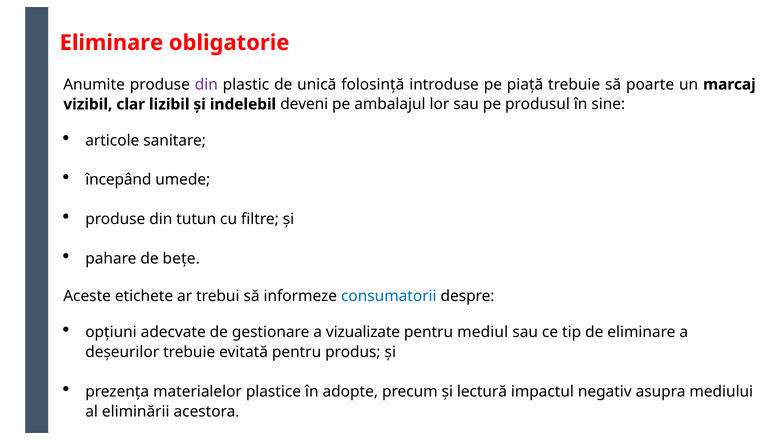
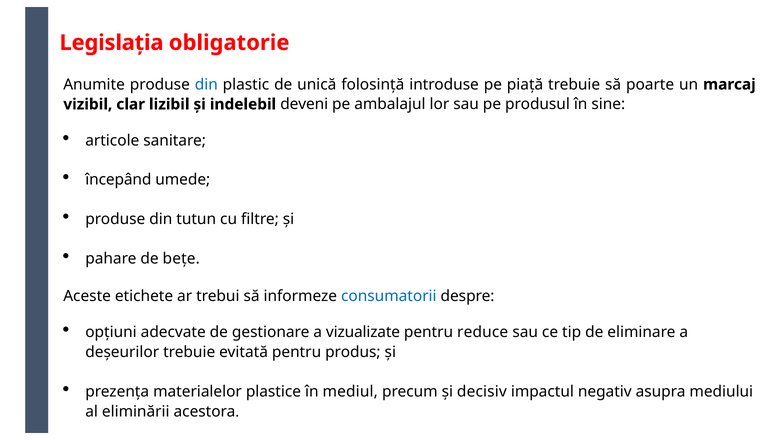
Eliminare at (111, 43): Eliminare -> Legislația
din at (206, 84) colour: purple -> blue
mediul: mediul -> reduce
adopte: adopte -> mediul
lectură: lectură -> decisiv
